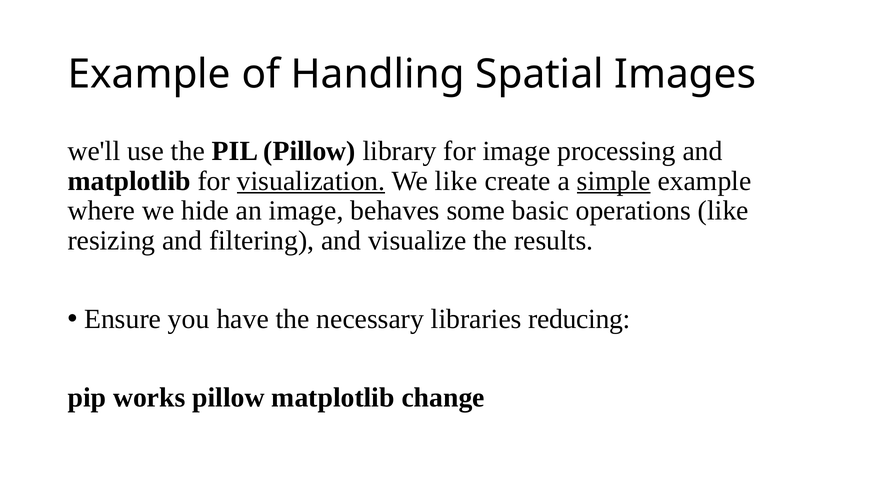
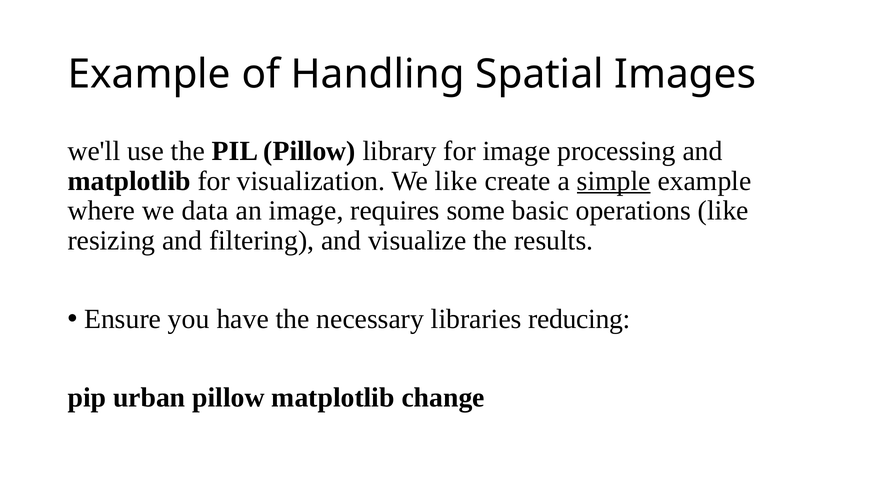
visualization underline: present -> none
hide: hide -> data
behaves: behaves -> requires
works: works -> urban
